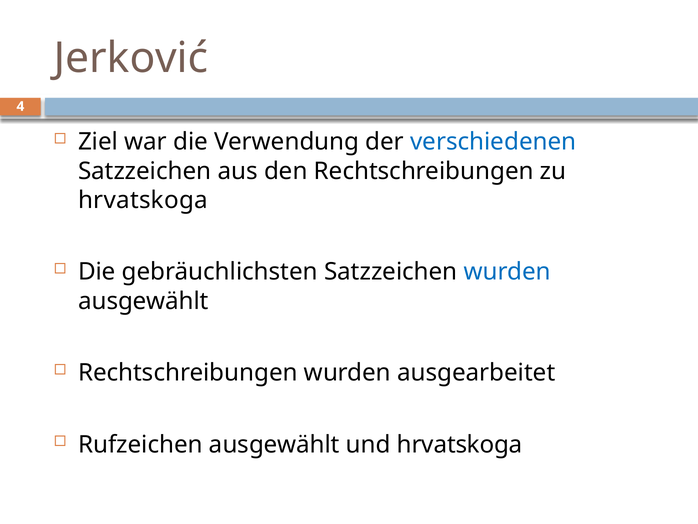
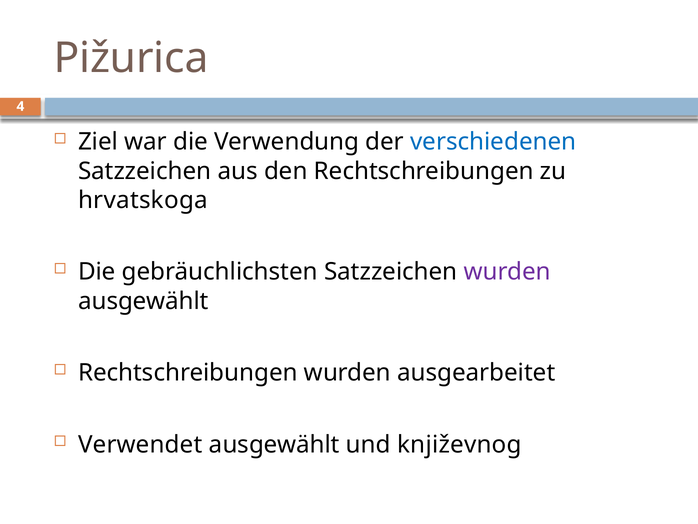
Jerković: Jerković -> Pižurica
wurden at (507, 272) colour: blue -> purple
Rufzeichen: Rufzeichen -> Verwendet
und hrvatskoga: hrvatskoga -> književnog
